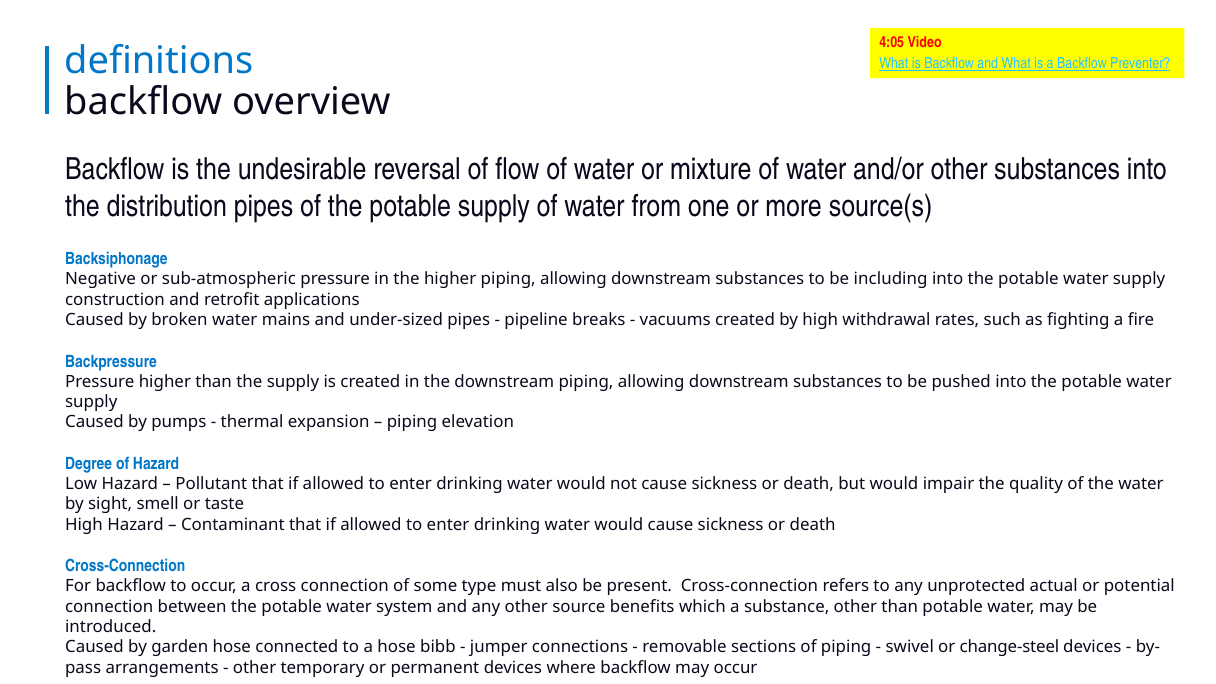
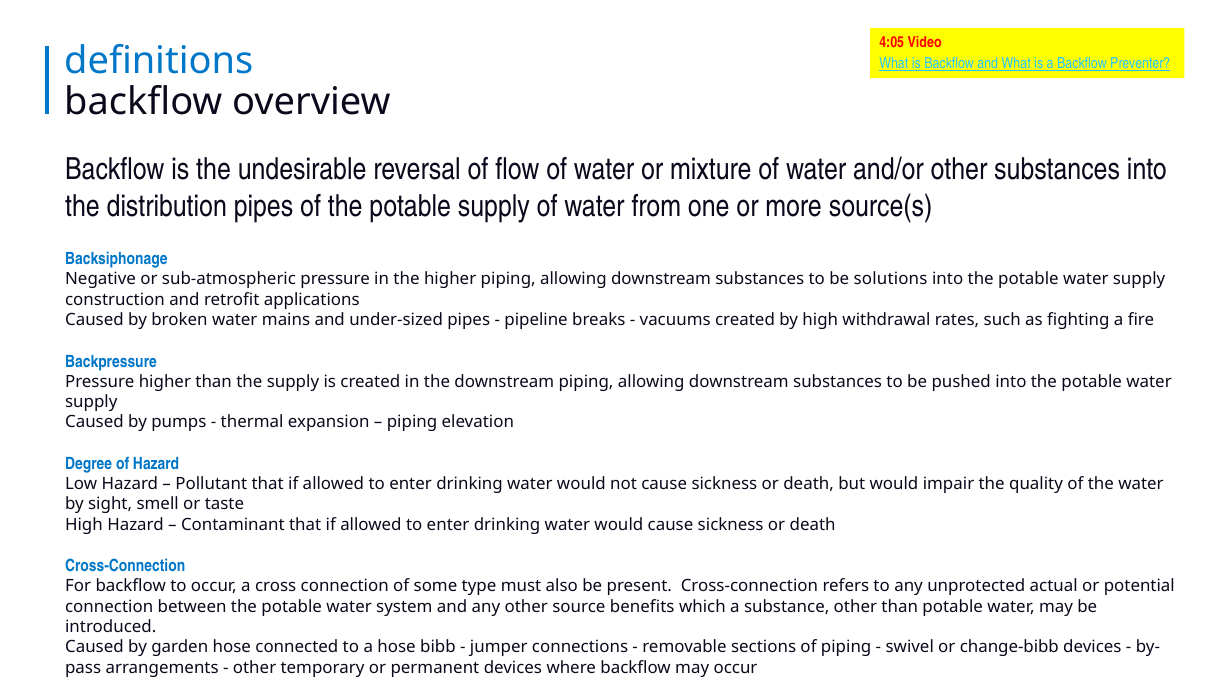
including: including -> solutions
change-steel: change-steel -> change-bibb
